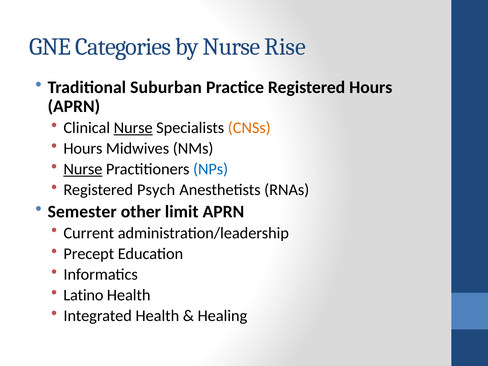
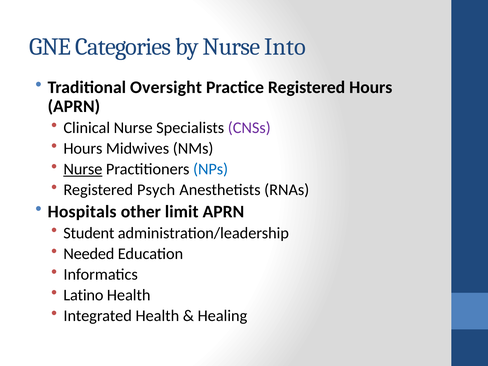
Rise: Rise -> Into
Suburban: Suburban -> Oversight
Nurse at (133, 128) underline: present -> none
CNSs colour: orange -> purple
Semester: Semester -> Hospitals
Current: Current -> Student
Precept: Precept -> Needed
